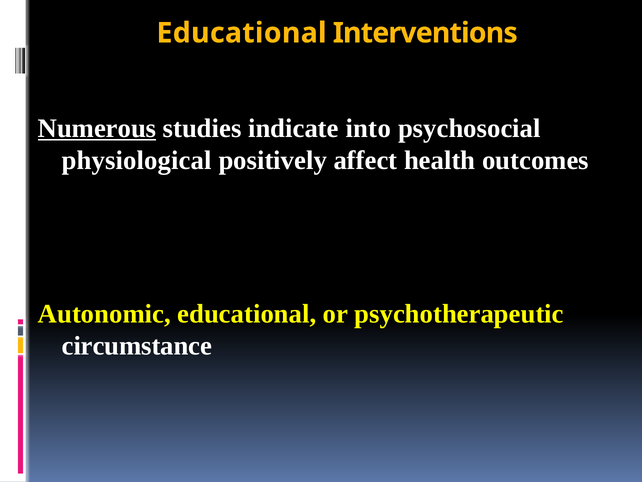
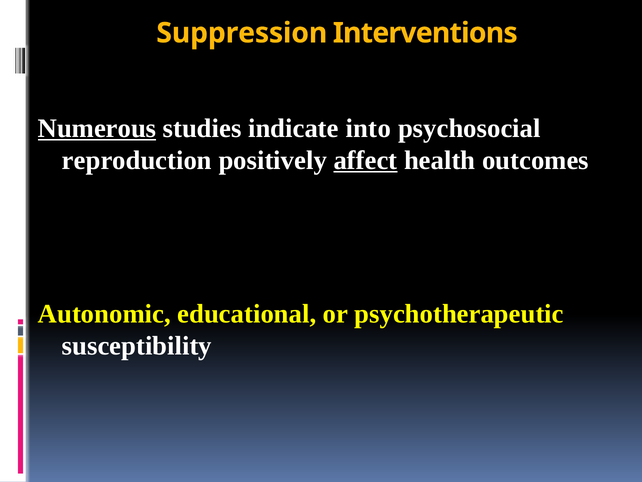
Educational at (242, 33): Educational -> Suppression
physiological: physiological -> reproduction
affect underline: none -> present
circumstance: circumstance -> susceptibility
